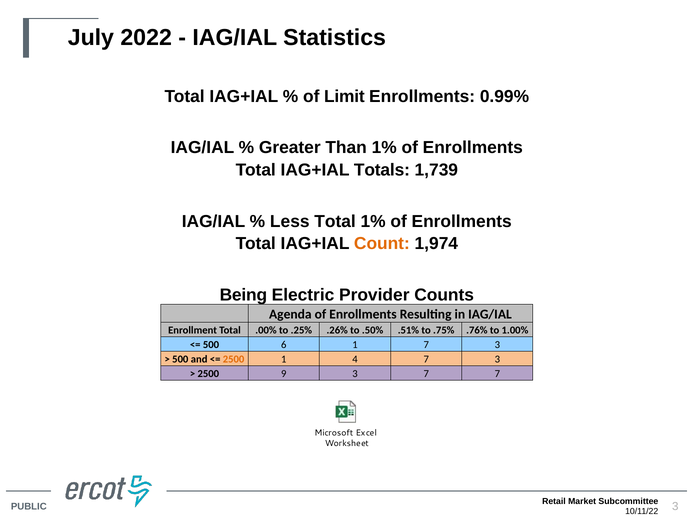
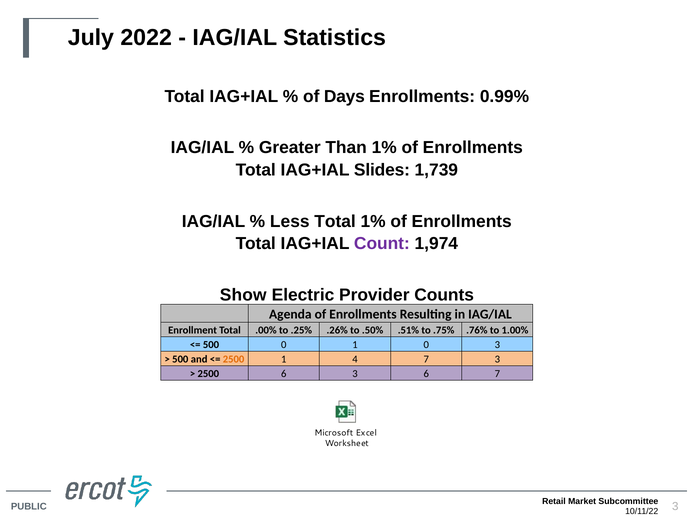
Limit: Limit -> Days
Totals: Totals -> Slides
Count colour: orange -> purple
Being: Being -> Show
500 6: 6 -> 0
1 7: 7 -> 0
2500 9: 9 -> 6
3 7: 7 -> 6
